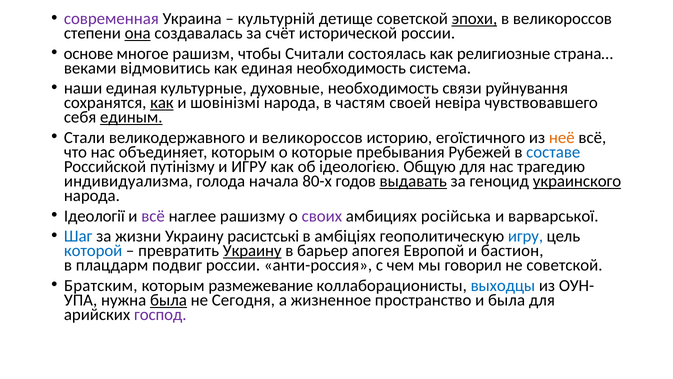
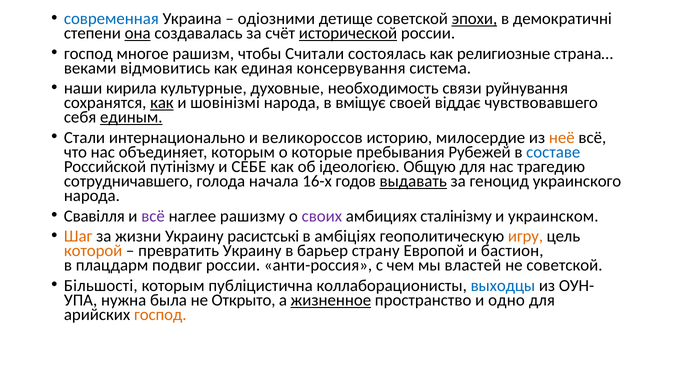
современная colour: purple -> blue
культурній: культурній -> одіозними
в великороссов: великороссов -> демократичні
исторической underline: none -> present
основе at (88, 53): основе -> господ
единая необходимость: необходимость -> консервування
наши единая: единая -> кирила
частям: частям -> вміщує
невіра: невіра -> віддає
великодержавного: великодержавного -> интернационально
егоїстичного: егоїстичного -> милосердие
и ИГРУ: ИГРУ -> СЕБЕ
индивидуализма: индивидуализма -> сотрудничавшего
80-х: 80-х -> 16-х
украинского underline: present -> none
Ідеології: Ідеології -> Свавілля
російська: російська -> сталінізму
варварської: варварської -> украинском
Шаг colour: blue -> orange
игру at (525, 236) colour: blue -> orange
которой colour: blue -> orange
Украину at (252, 250) underline: present -> none
апогея: апогея -> страну
говорил: говорил -> властей
Братским: Братским -> Більшості
размежевание: размежевание -> публіцистична
была at (168, 300) underline: present -> none
Сегодня: Сегодня -> Открыто
жизненное underline: none -> present
и была: была -> одно
господ at (160, 314) colour: purple -> orange
